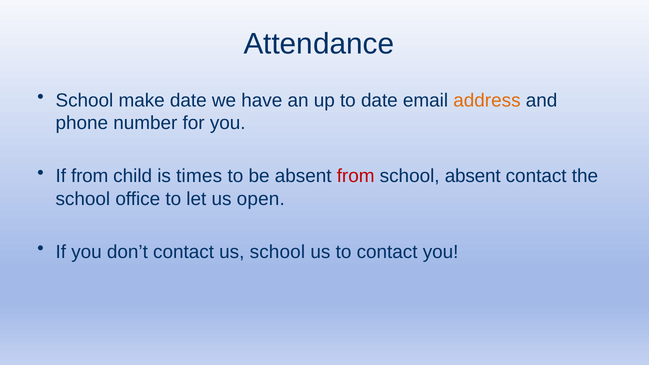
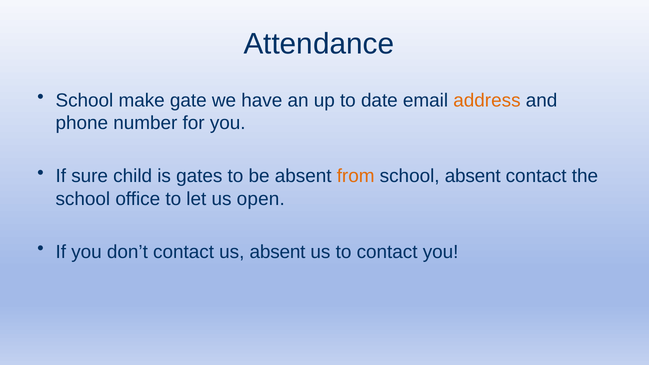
make date: date -> gate
If from: from -> sure
times: times -> gates
from at (356, 176) colour: red -> orange
us school: school -> absent
